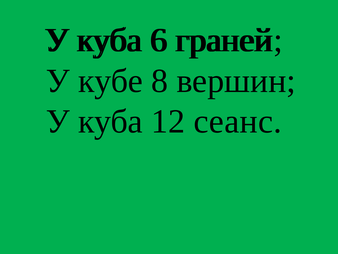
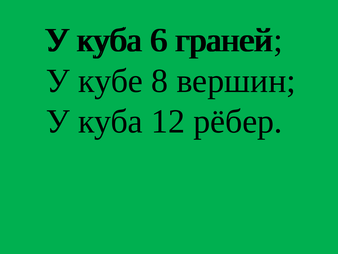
сеанс: сеанс -> рёбер
